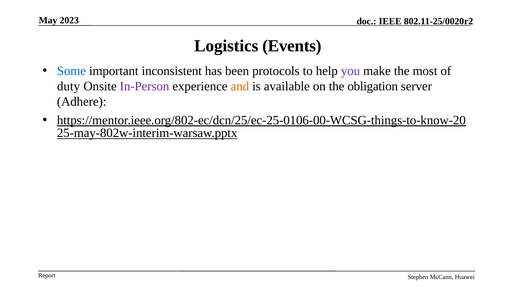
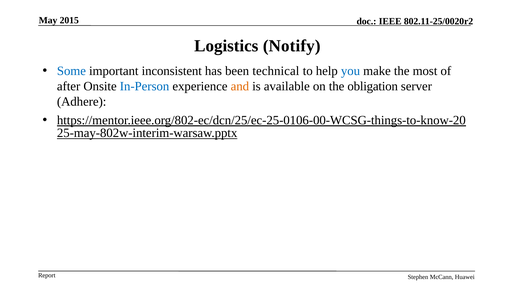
2023: 2023 -> 2015
Events: Events -> Notify
protocols: protocols -> technical
you colour: purple -> blue
duty: duty -> after
In-Person colour: purple -> blue
